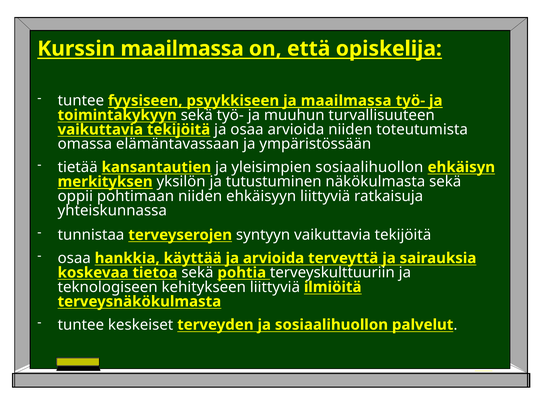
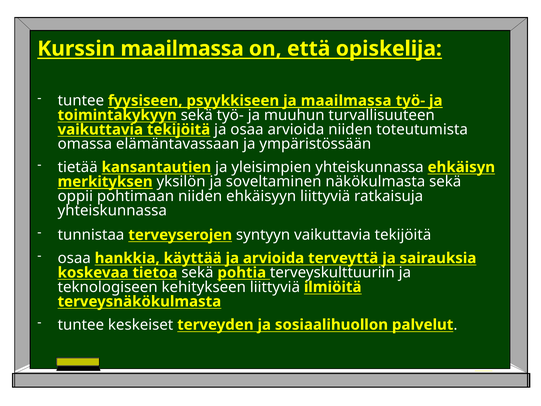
yleisimpien sosiaalihuollon: sosiaalihuollon -> yhteiskunnassa
tutustuminen: tutustuminen -> soveltaminen
